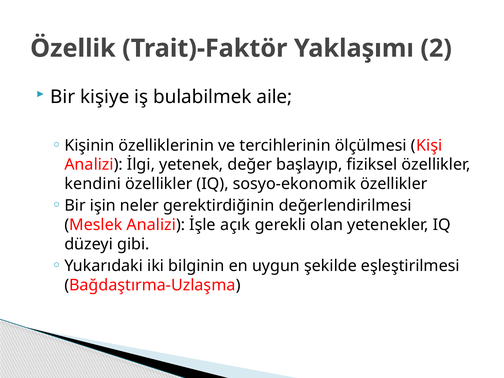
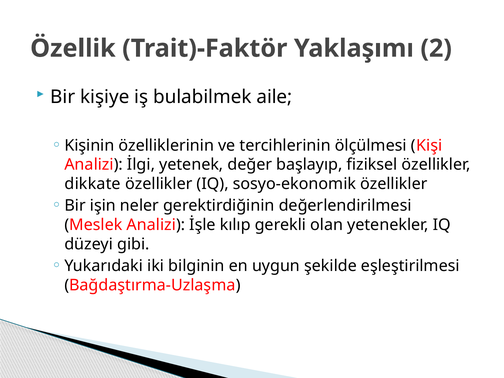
kendini: kendini -> dikkate
açık: açık -> kılıp
